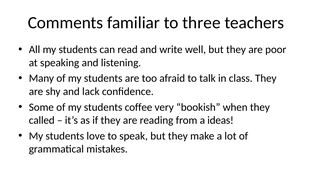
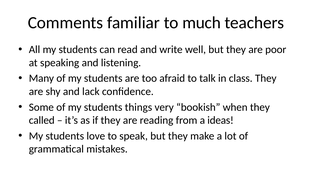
three: three -> much
coffee: coffee -> things
